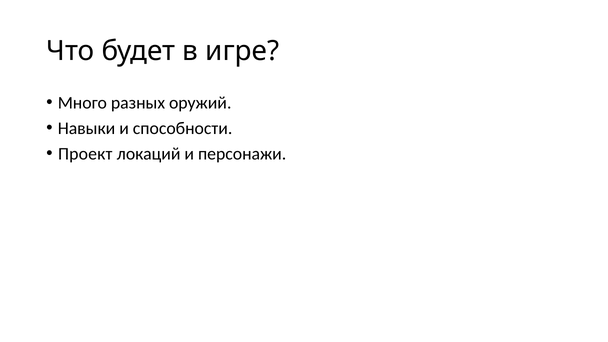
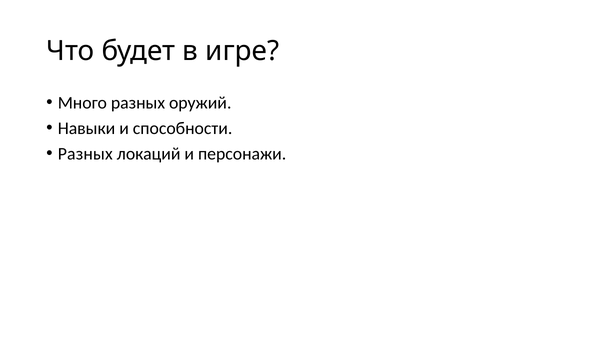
Проект at (85, 154): Проект -> Разных
